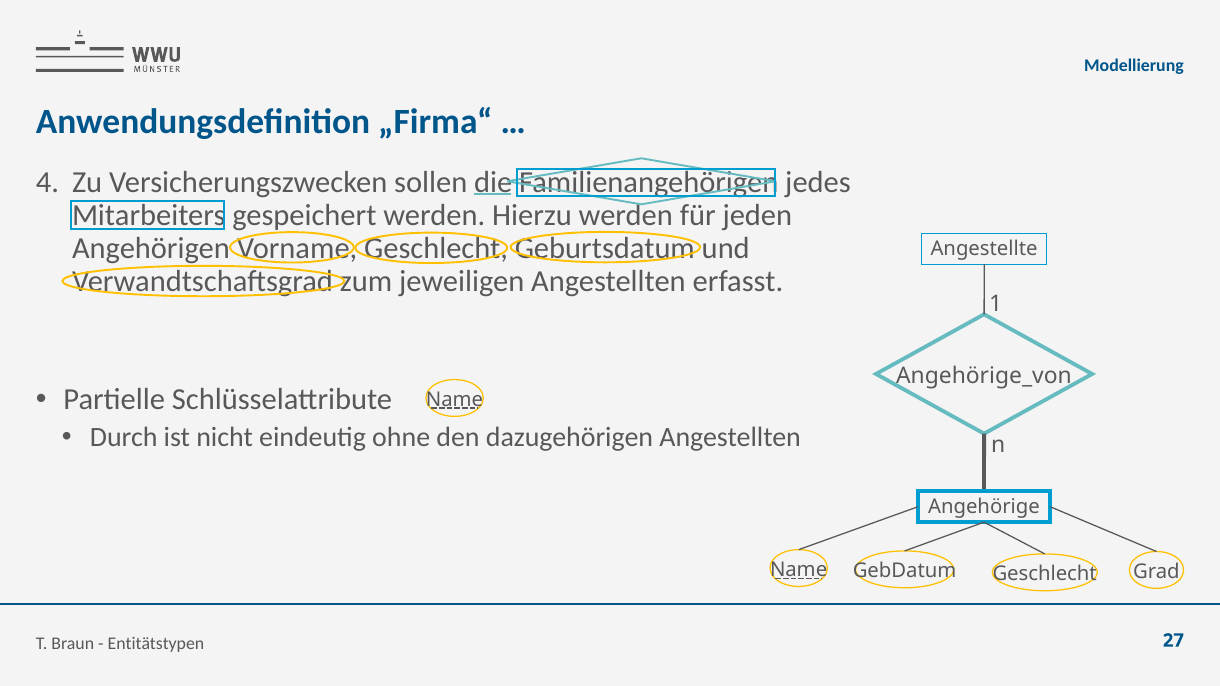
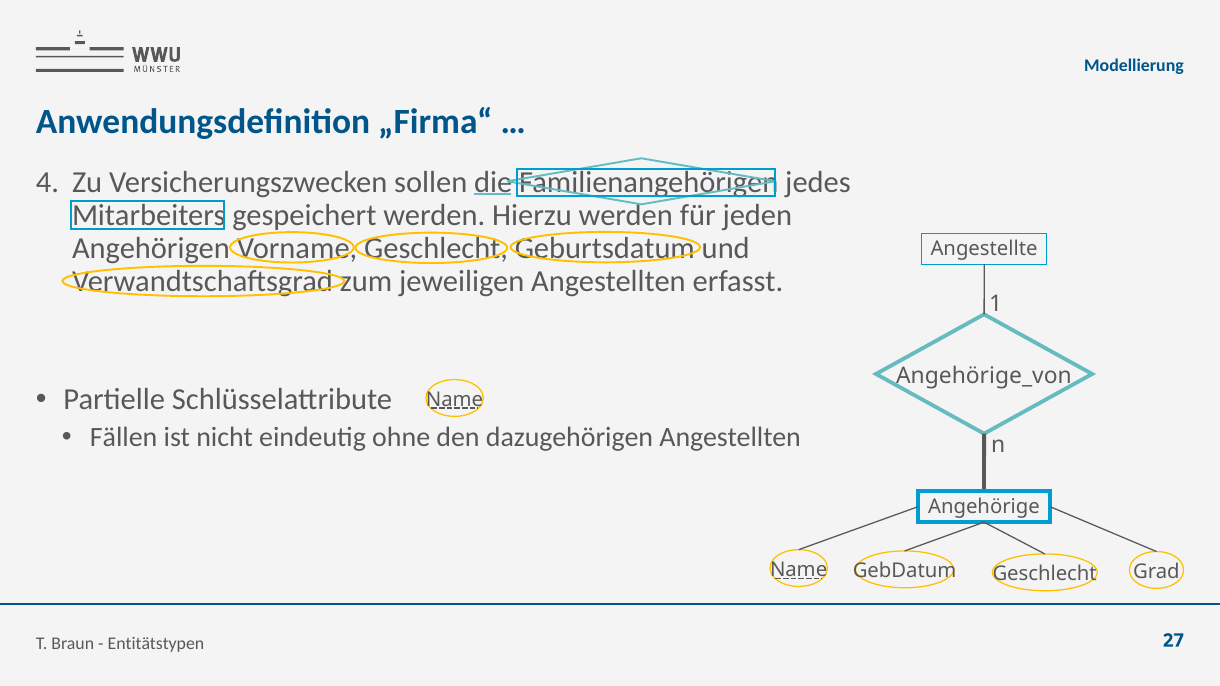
Durch: Durch -> Fällen
